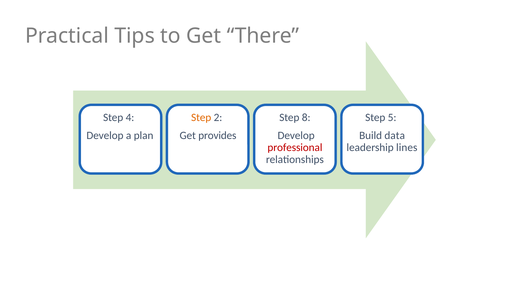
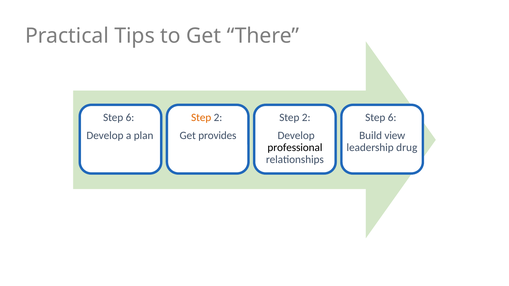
4 at (130, 118): 4 -> 6
8 at (306, 118): 8 -> 2
5 at (392, 118): 5 -> 6
data: data -> view
professional colour: red -> black
lines: lines -> drug
